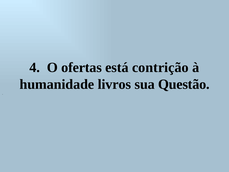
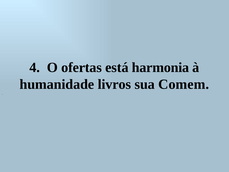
contrição: contrição -> harmonia
Questão: Questão -> Comem
